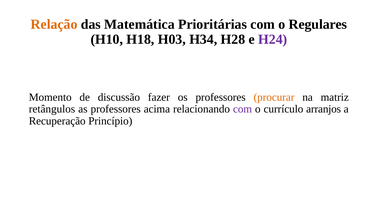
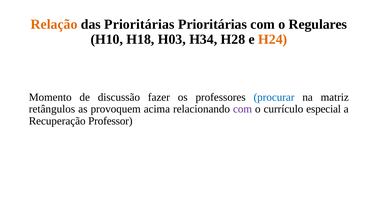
das Matemática: Matemática -> Prioritárias
H24 colour: purple -> orange
procurar colour: orange -> blue
as professores: professores -> provoquem
arranjos: arranjos -> especial
Princípio: Princípio -> Professor
